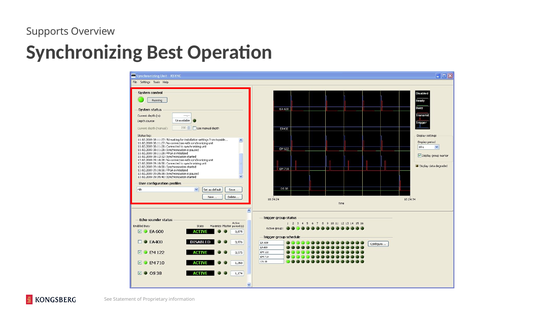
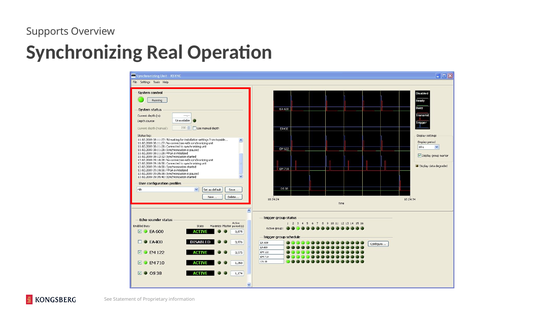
Best: Best -> Real
